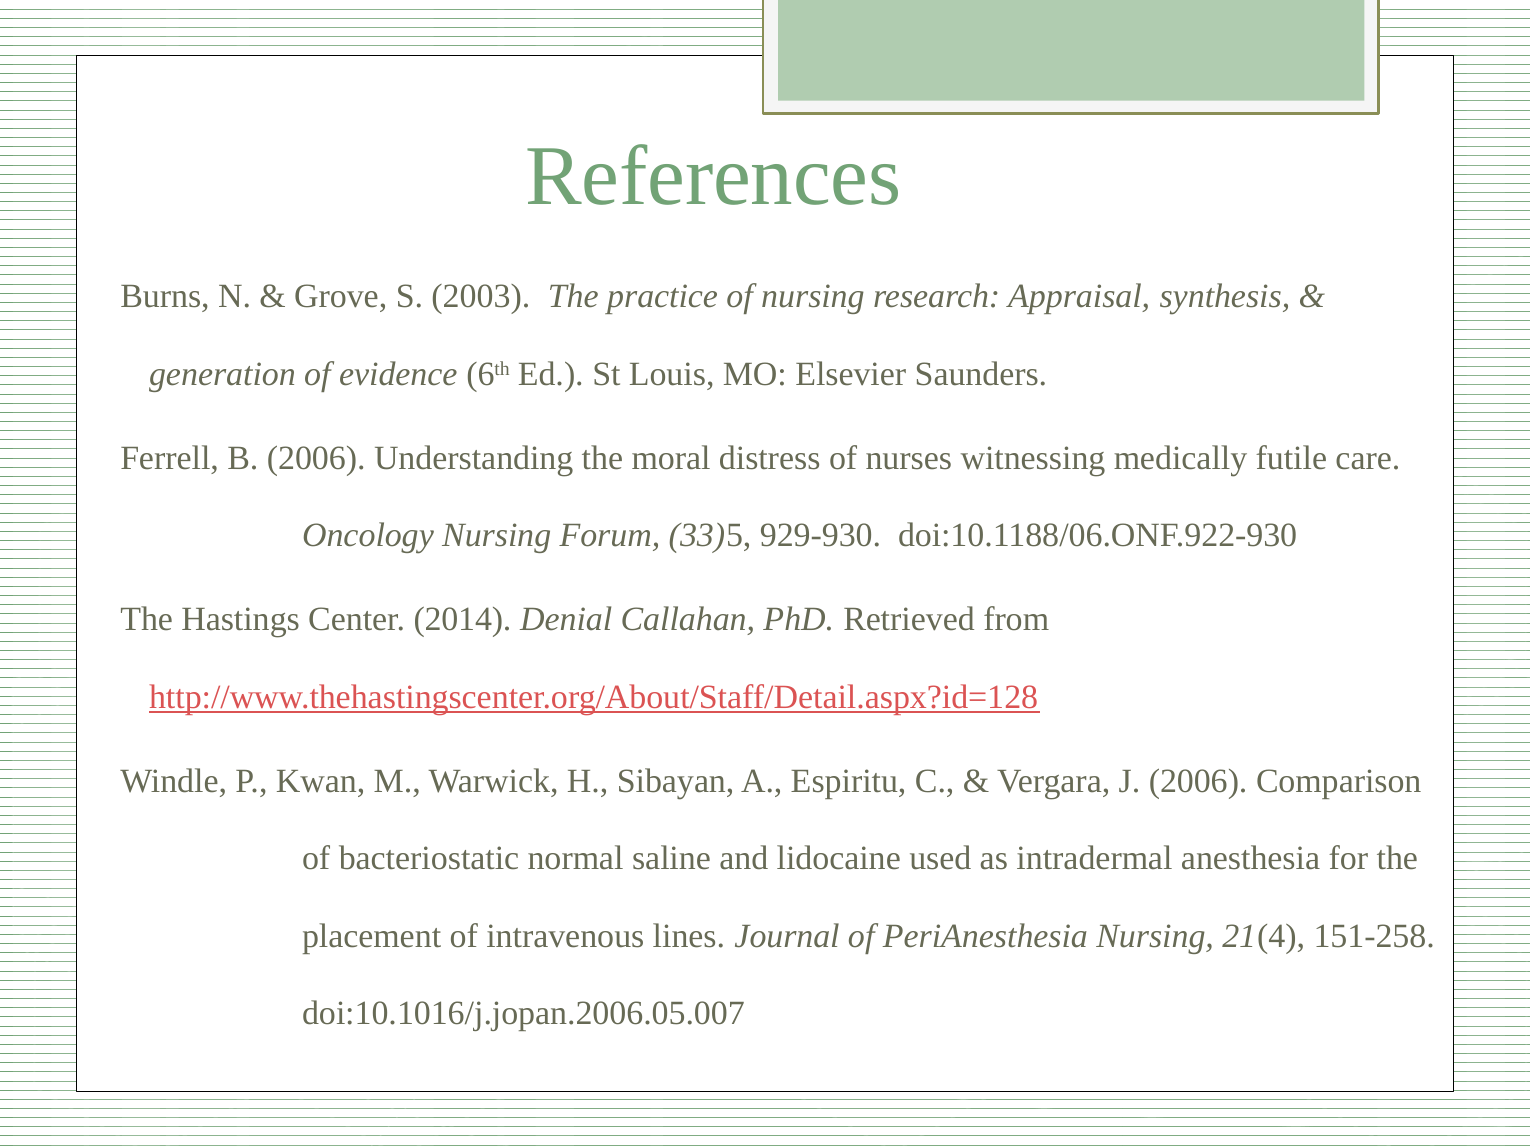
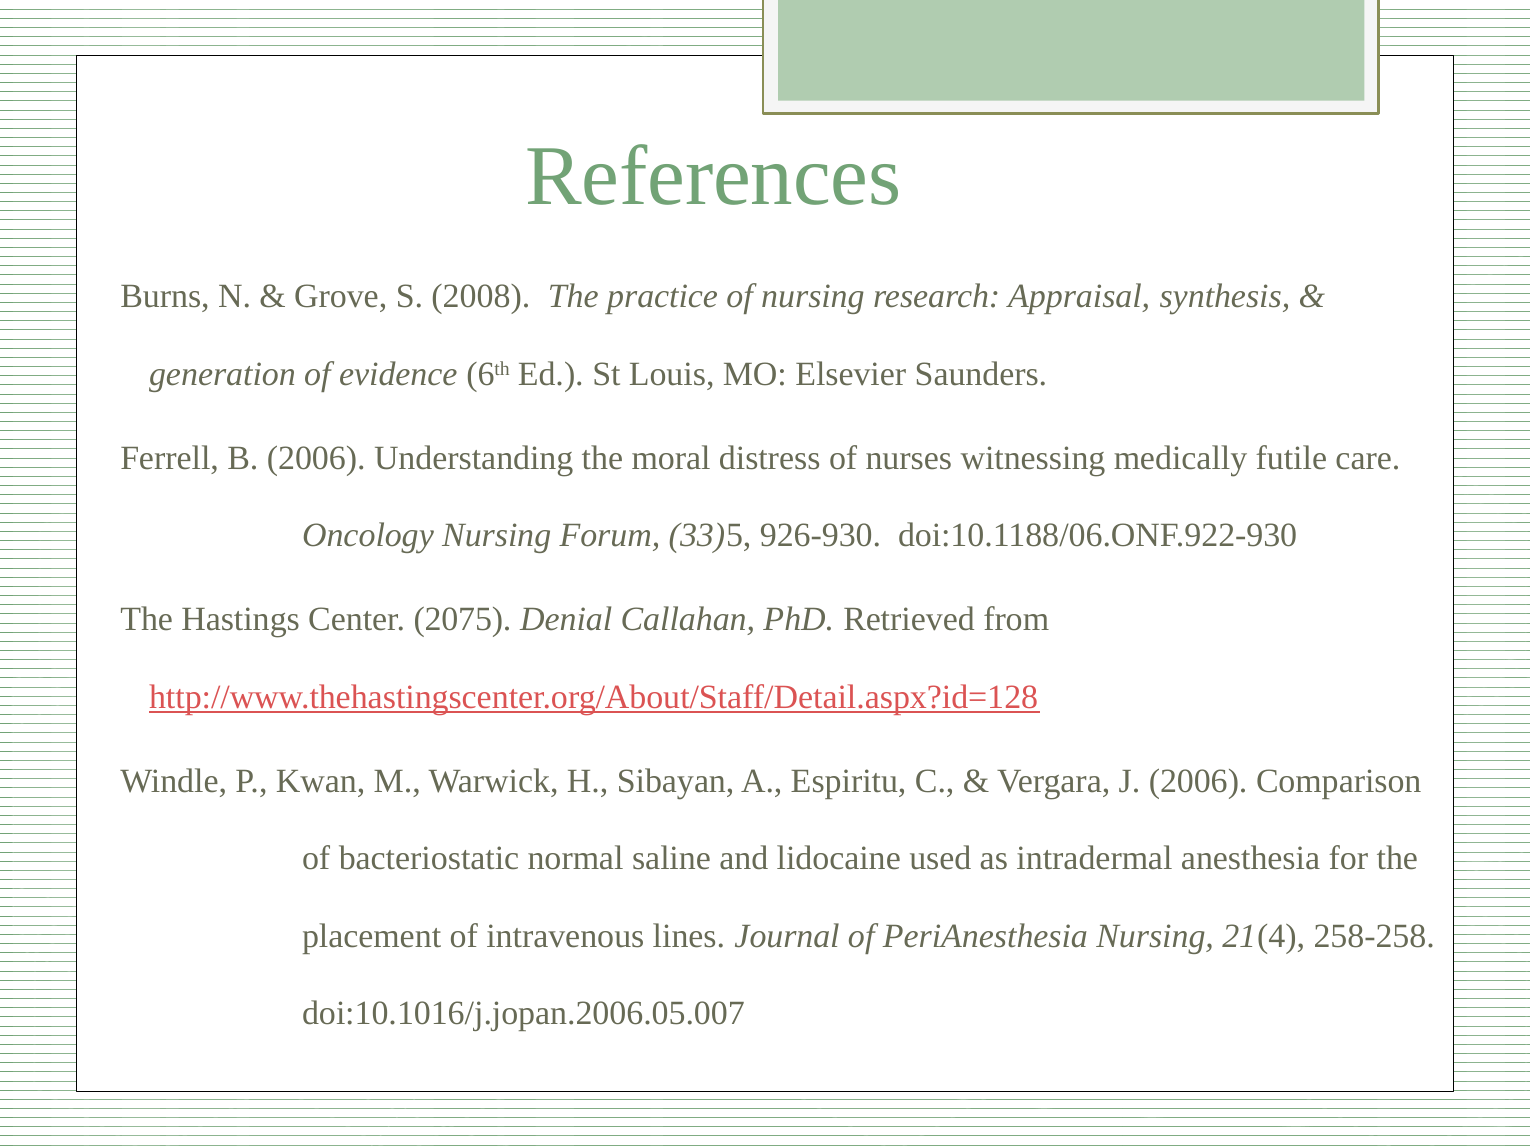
2003: 2003 -> 2008
929-930: 929-930 -> 926-930
2014: 2014 -> 2075
151-258: 151-258 -> 258-258
